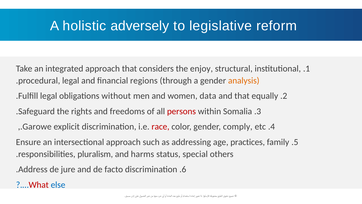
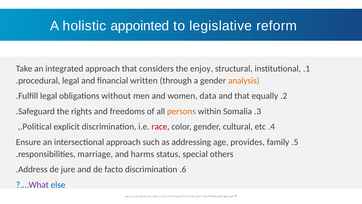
adversely: adversely -> appointed
regions: regions -> written
persons colour: red -> orange
Garowe: Garowe -> Political
comply: comply -> cultural
practices: practices -> provides
pluralism: pluralism -> marriage
What colour: red -> purple
